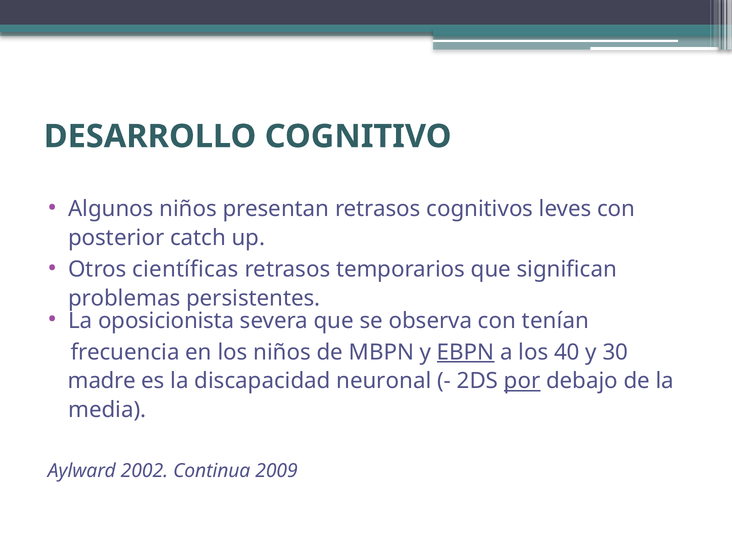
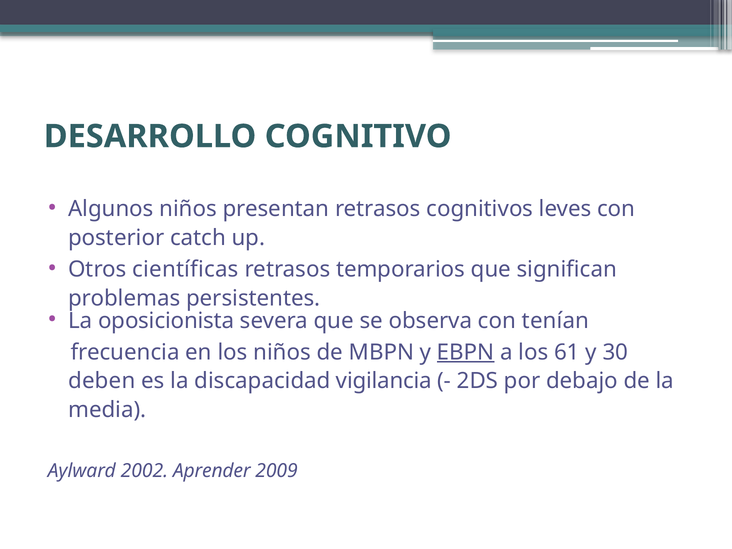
40: 40 -> 61
madre: madre -> deben
neuronal: neuronal -> vigilancia
por underline: present -> none
Continua: Continua -> Aprender
